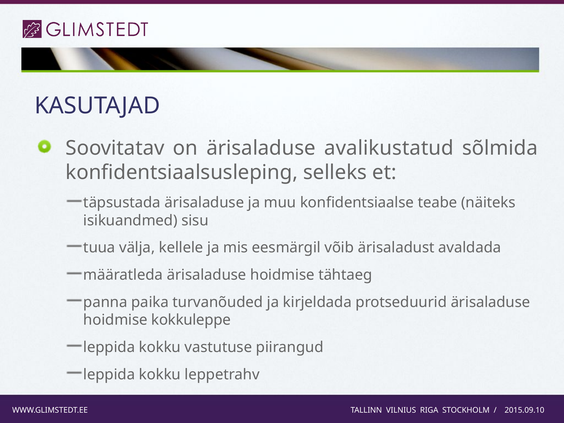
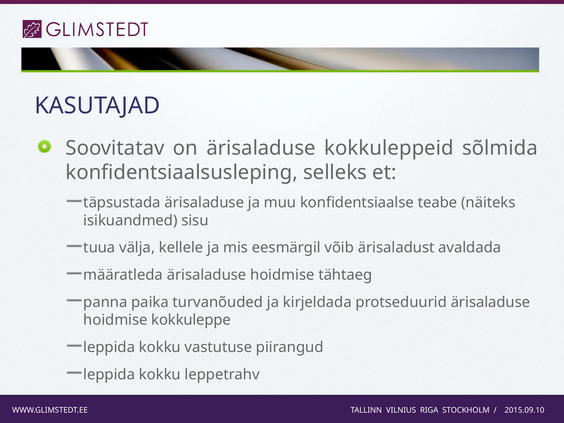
avalikustatud: avalikustatud -> kokkuleppeid
